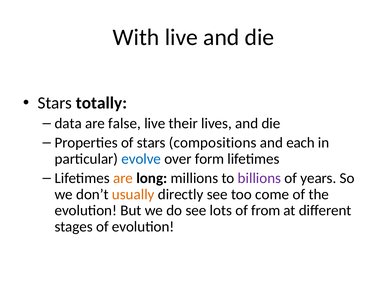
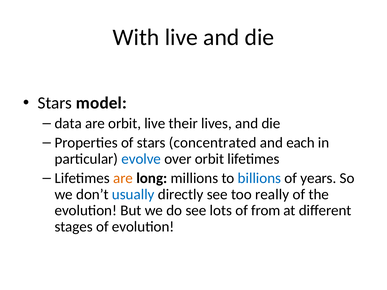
totally: totally -> model
are false: false -> orbit
compositions: compositions -> concentrated
over form: form -> orbit
billions colour: purple -> blue
usually colour: orange -> blue
come: come -> really
